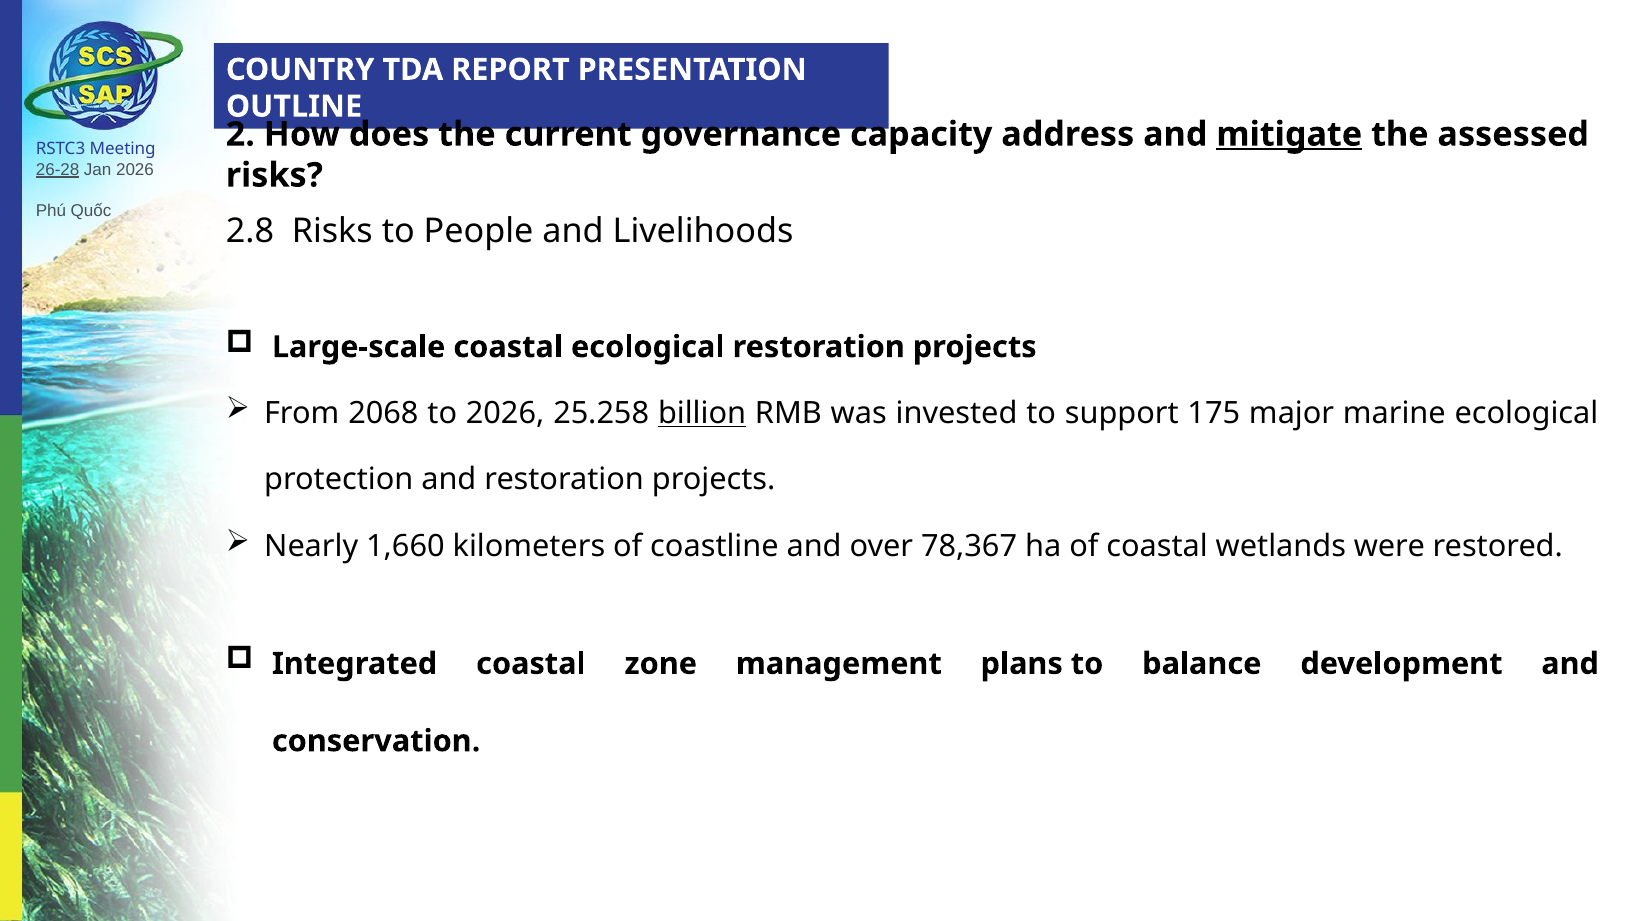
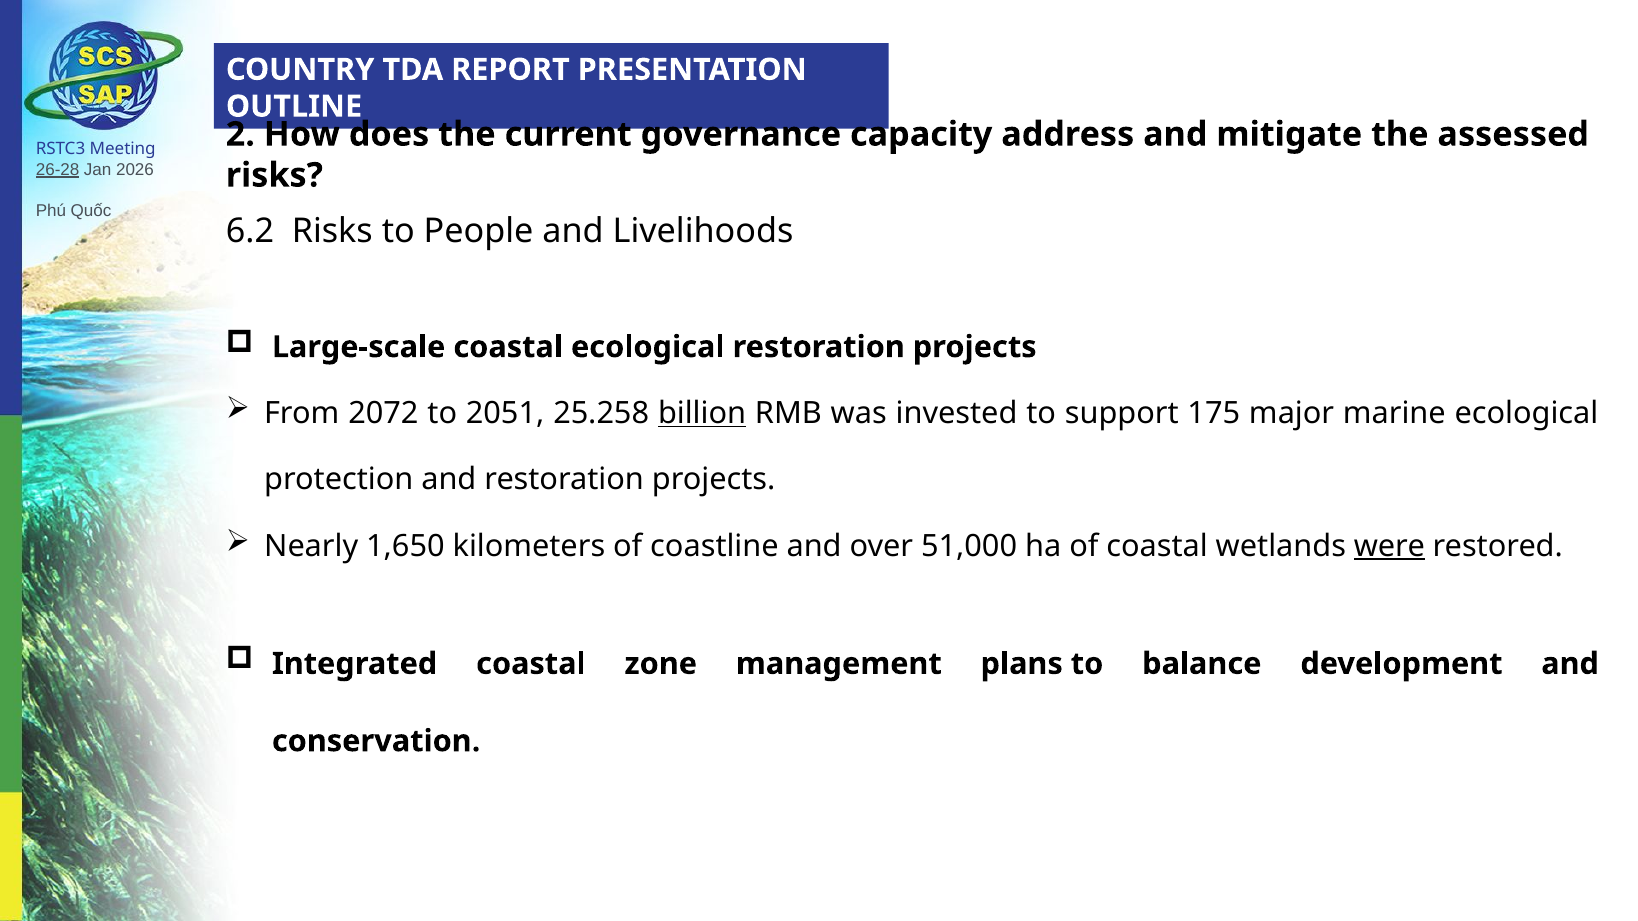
mitigate underline: present -> none
2.8: 2.8 -> 6.2
2068: 2068 -> 2072
to 2026: 2026 -> 2051
1,660: 1,660 -> 1,650
78,367: 78,367 -> 51,000
were underline: none -> present
